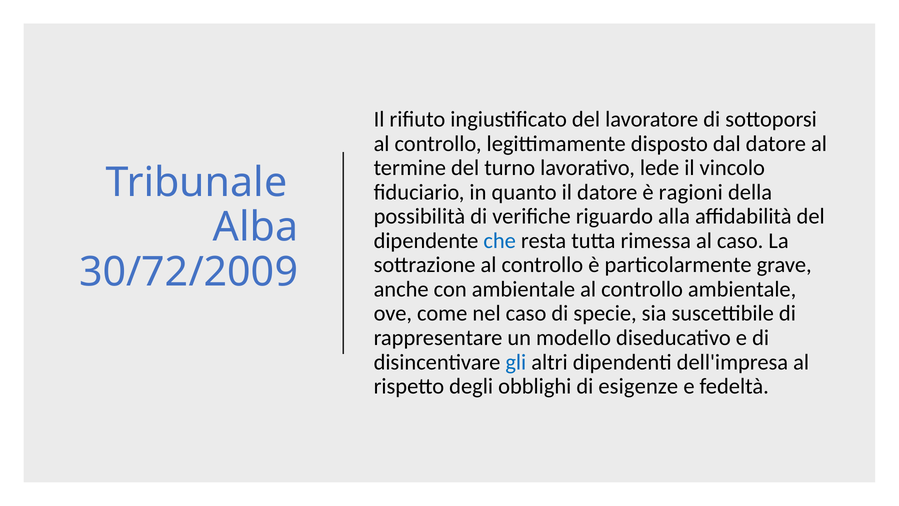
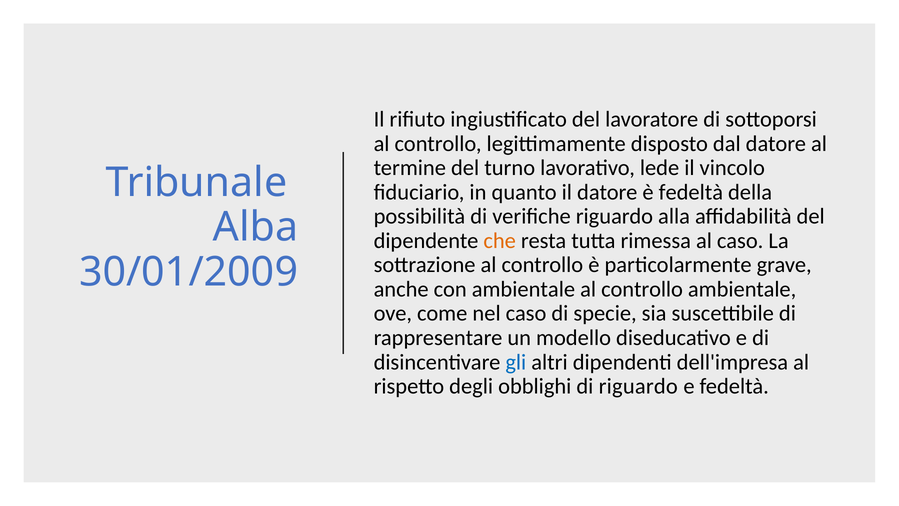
è ragioni: ragioni -> fedeltà
che colour: blue -> orange
30/72/2009: 30/72/2009 -> 30/01/2009
di esigenze: esigenze -> riguardo
